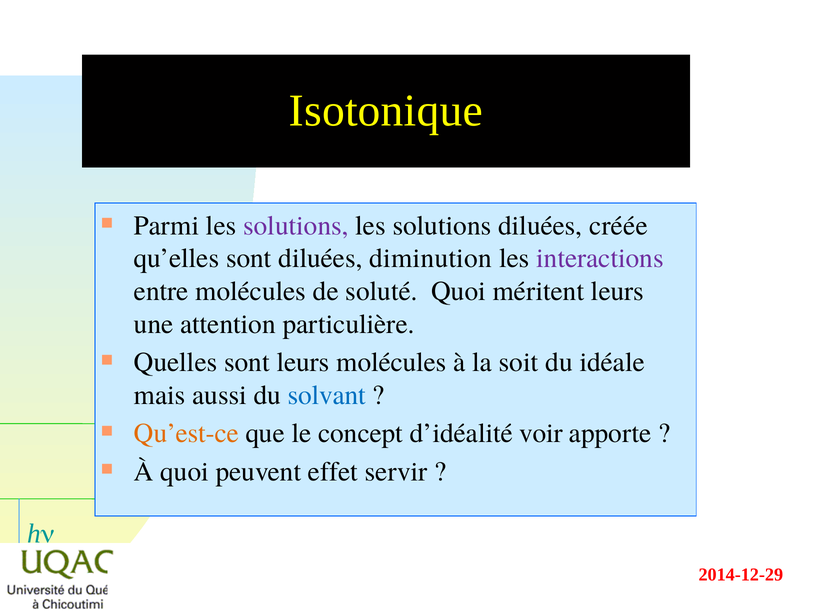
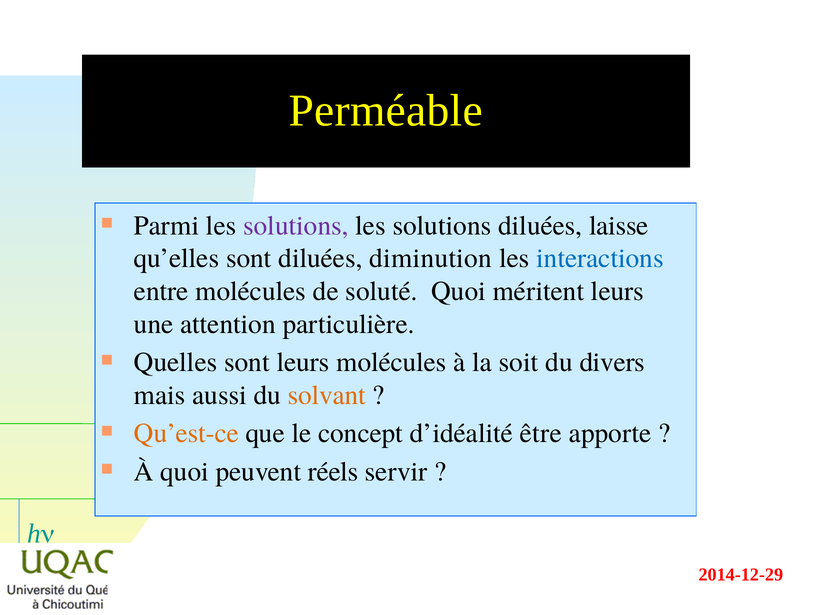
Isotonique: Isotonique -> Perméable
créée: créée -> laisse
interactions colour: purple -> blue
idéale: idéale -> divers
solvant colour: blue -> orange
voir: voir -> être
effet: effet -> réels
